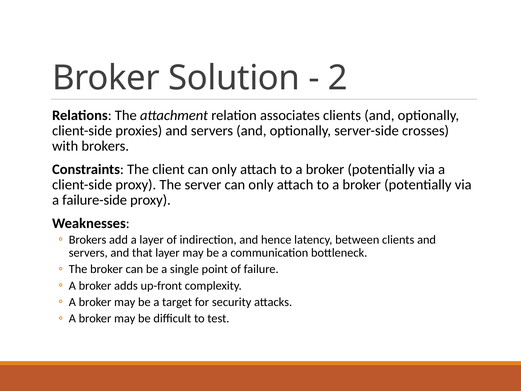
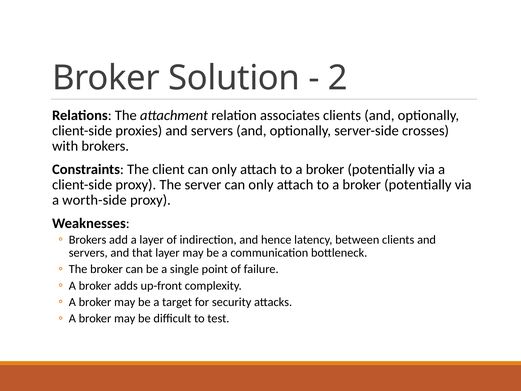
failure-side: failure-side -> worth-side
